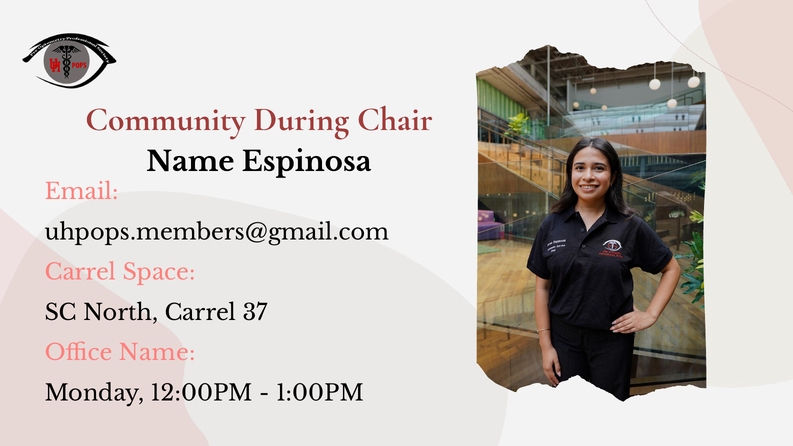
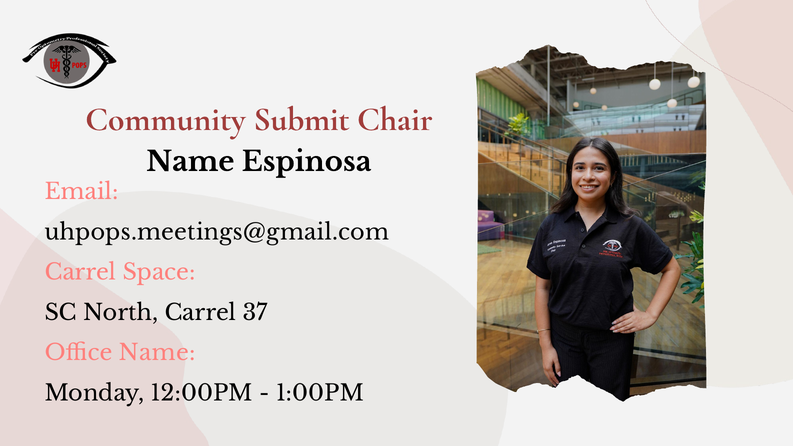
During: During -> Submit
uhpops.members@gmail.com: uhpops.members@gmail.com -> uhpops.meetings@gmail.com
